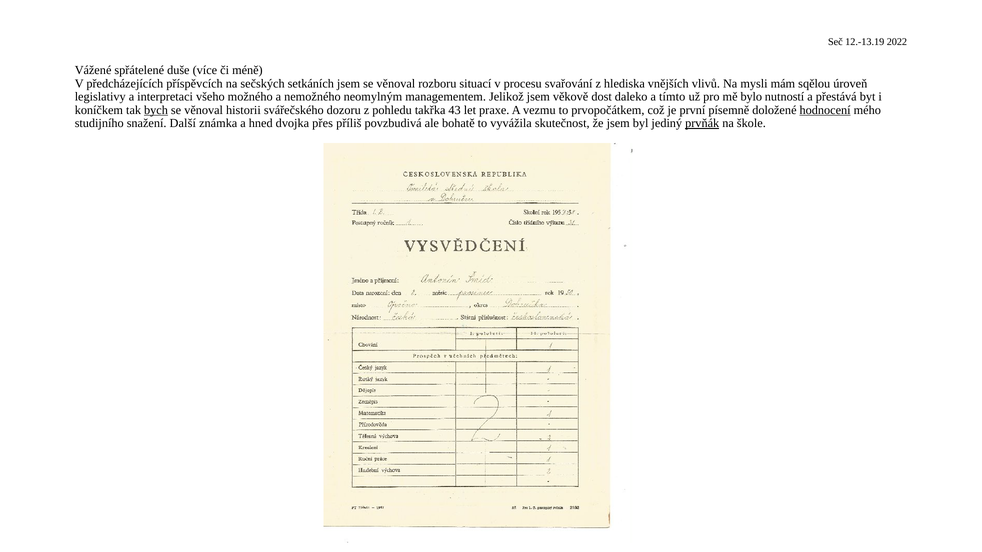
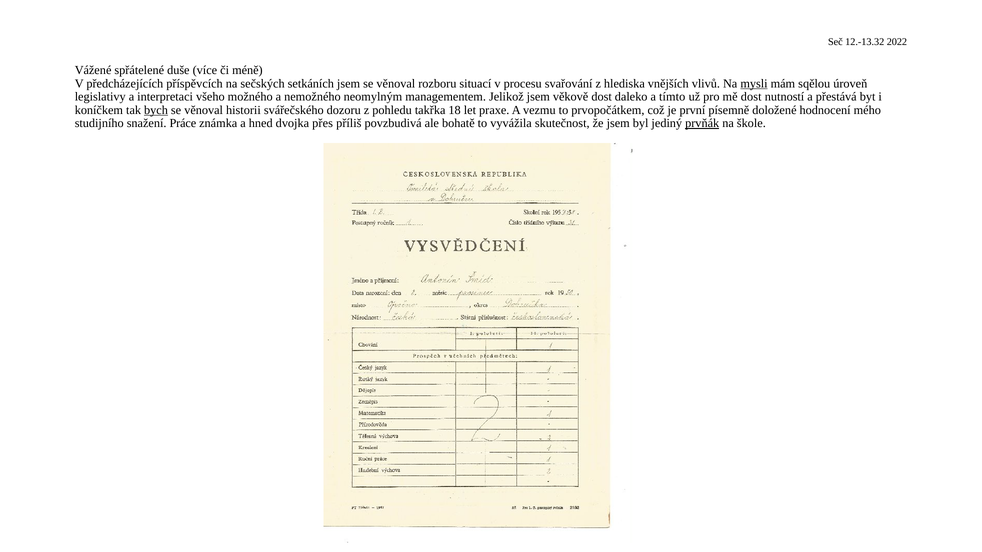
12.-13.19: 12.-13.19 -> 12.-13.32
mysli underline: none -> present
mě bylo: bylo -> dost
43: 43 -> 18
hodnocení underline: present -> none
Další: Další -> Práce
